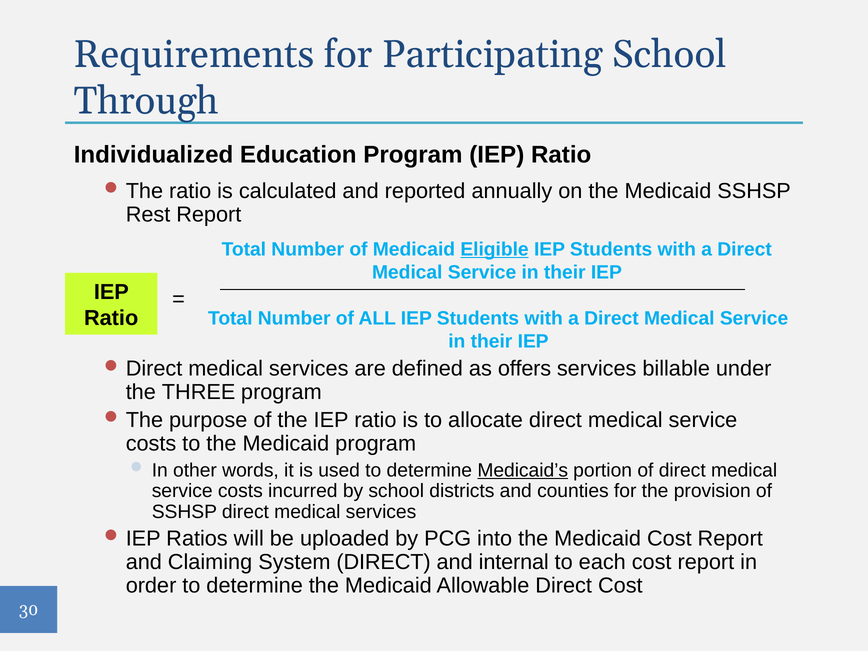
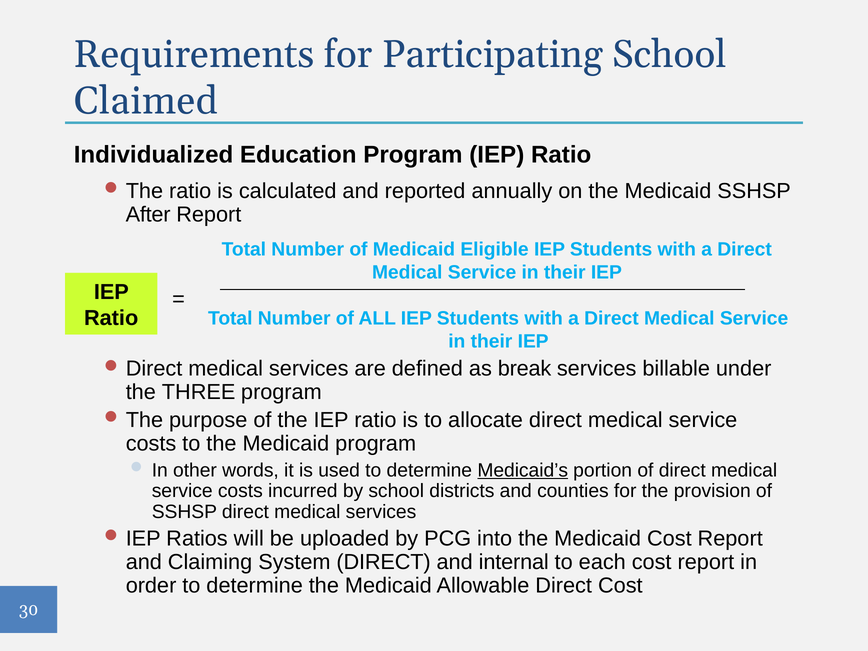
Through: Through -> Claimed
Rest: Rest -> After
Eligible underline: present -> none
offers: offers -> break
